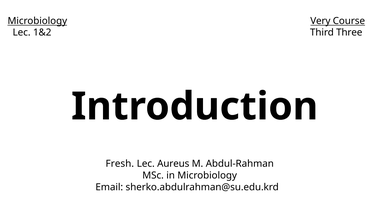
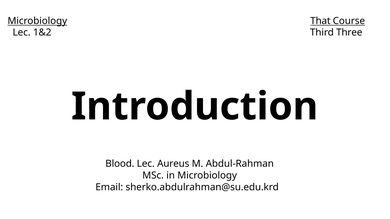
Very: Very -> That
Fresh: Fresh -> Blood
